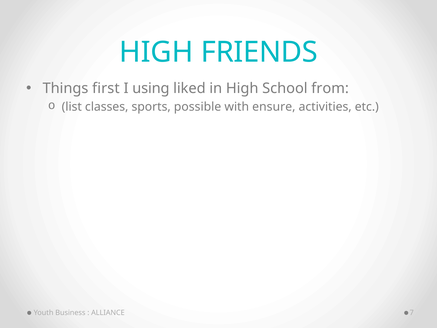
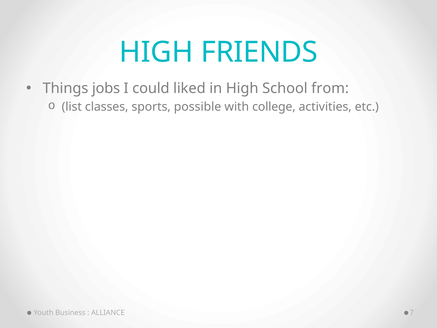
first: first -> jobs
using: using -> could
ensure: ensure -> college
